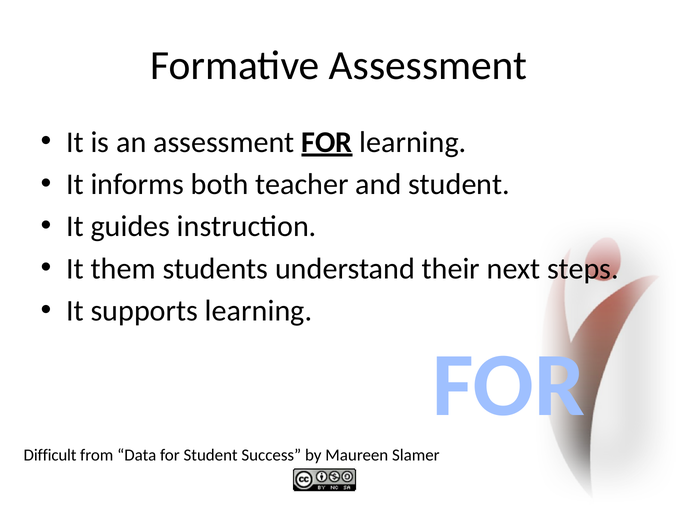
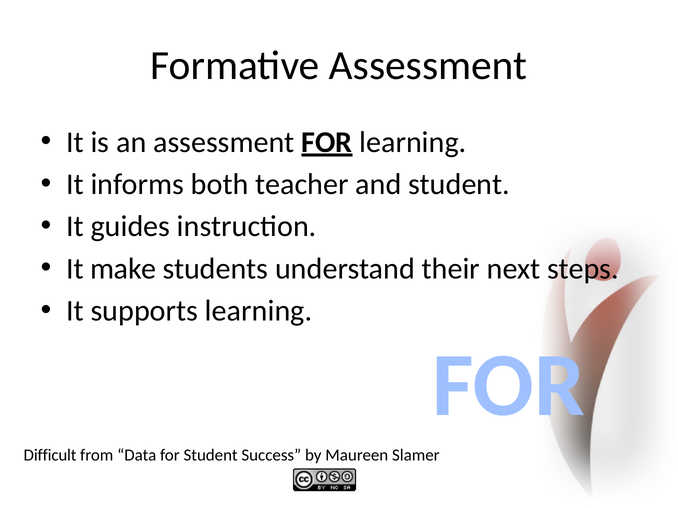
them: them -> make
